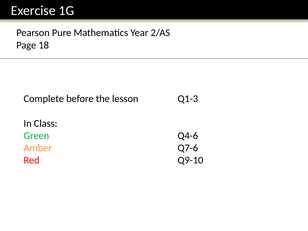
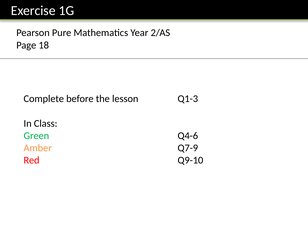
Q7-6: Q7-6 -> Q7-9
